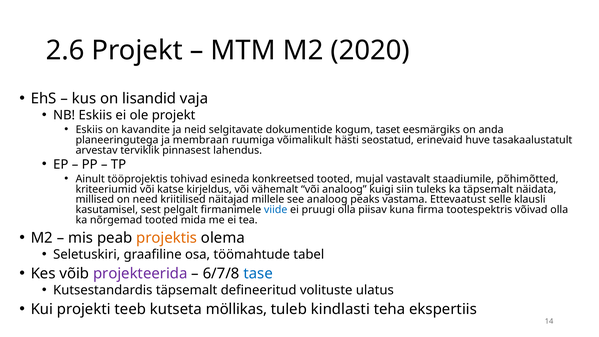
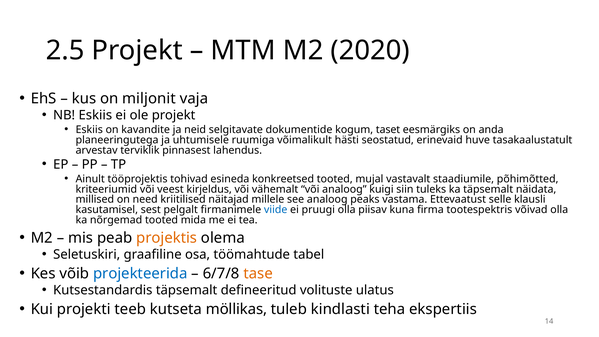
2.6: 2.6 -> 2.5
lisandid: lisandid -> miljonit
membraan: membraan -> uhtumisele
katse: katse -> veest
projekteerida colour: purple -> blue
tase colour: blue -> orange
